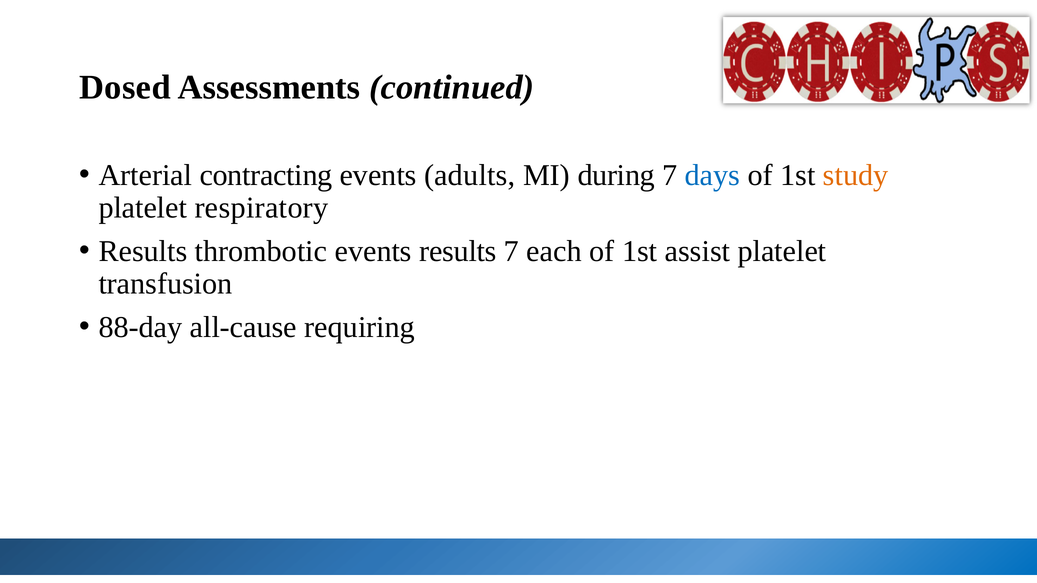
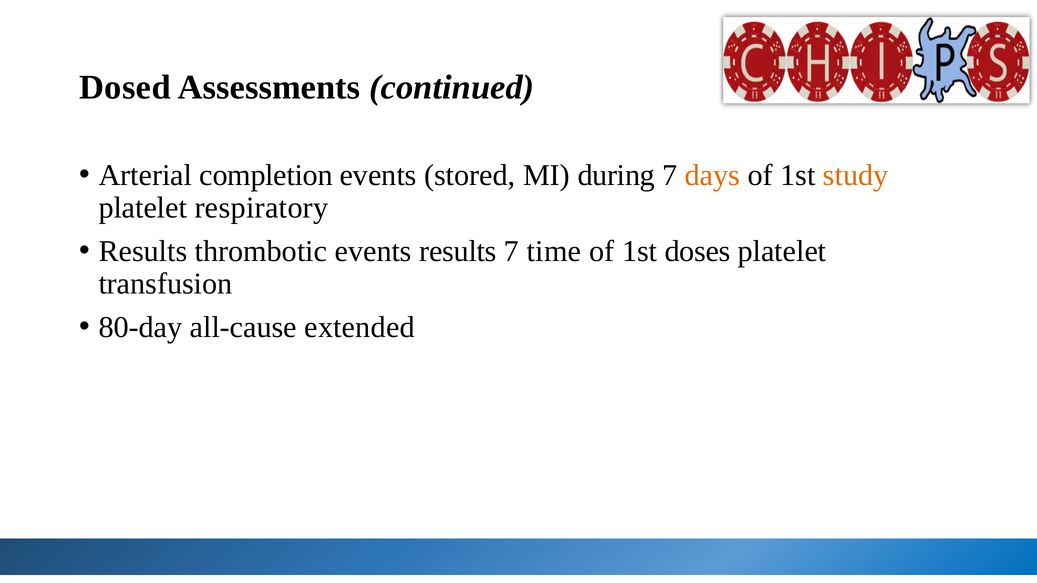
contracting: contracting -> completion
adults: adults -> stored
days colour: blue -> orange
each: each -> time
assist: assist -> doses
88-day: 88-day -> 80-day
requiring: requiring -> extended
